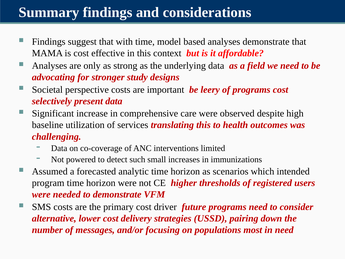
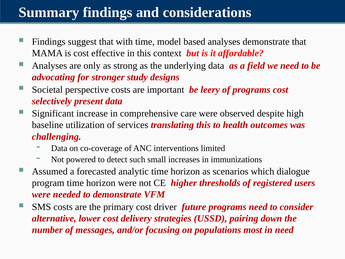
intended: intended -> dialogue
